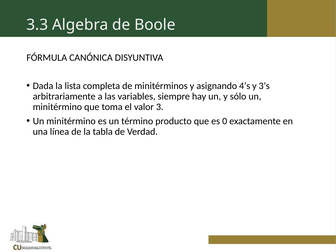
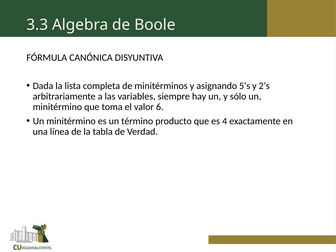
4’s: 4’s -> 5’s
3’s: 3’s -> 2’s
3: 3 -> 6
0: 0 -> 4
